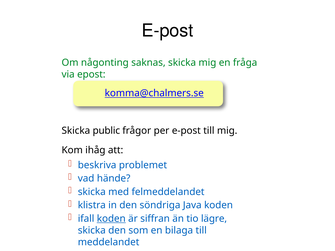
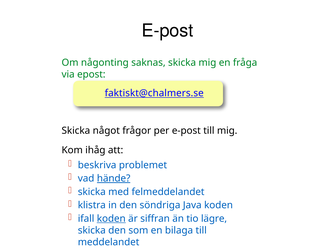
komma@chalmers.se: komma@chalmers.se -> faktiskt@chalmers.se
public: public -> något
hände underline: none -> present
